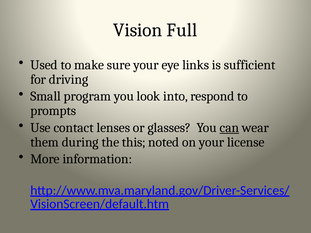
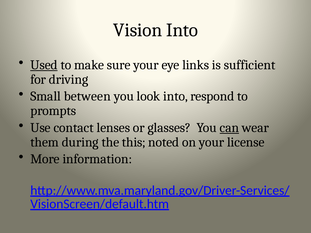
Vision Full: Full -> Into
Used underline: none -> present
program: program -> between
